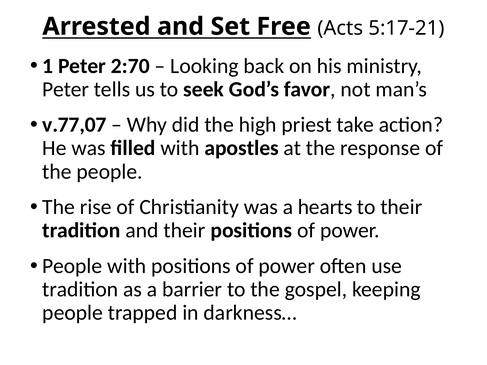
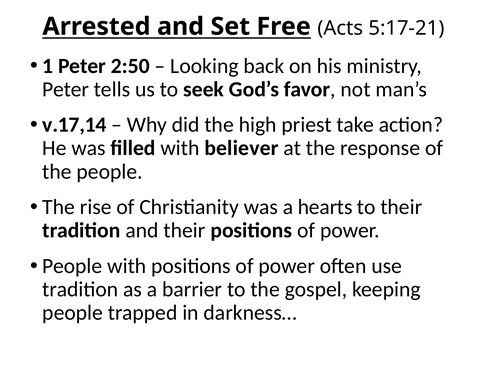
2:70: 2:70 -> 2:50
v.77,07: v.77,07 -> v.17,14
apostles: apostles -> believer
